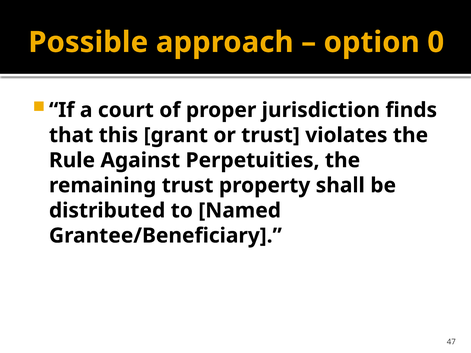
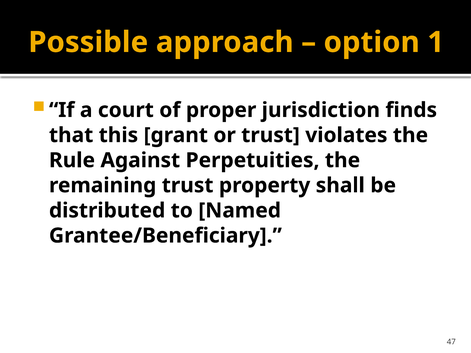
0: 0 -> 1
